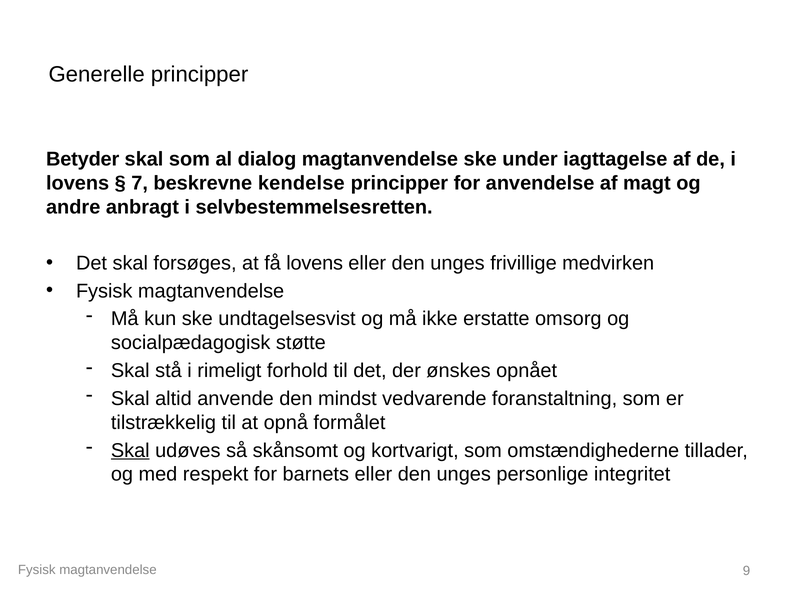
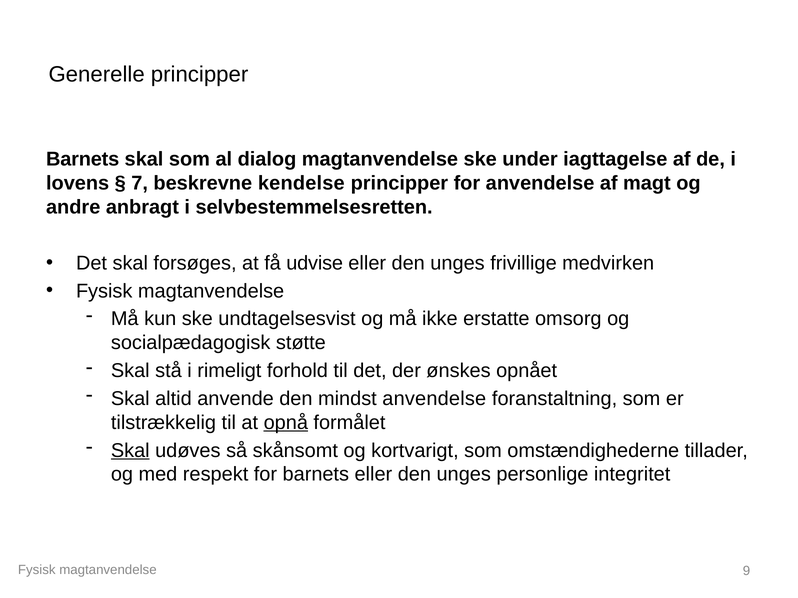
Betyder at (83, 160): Betyder -> Barnets
få lovens: lovens -> udvise
mindst vedvarende: vedvarende -> anvendelse
opnå underline: none -> present
